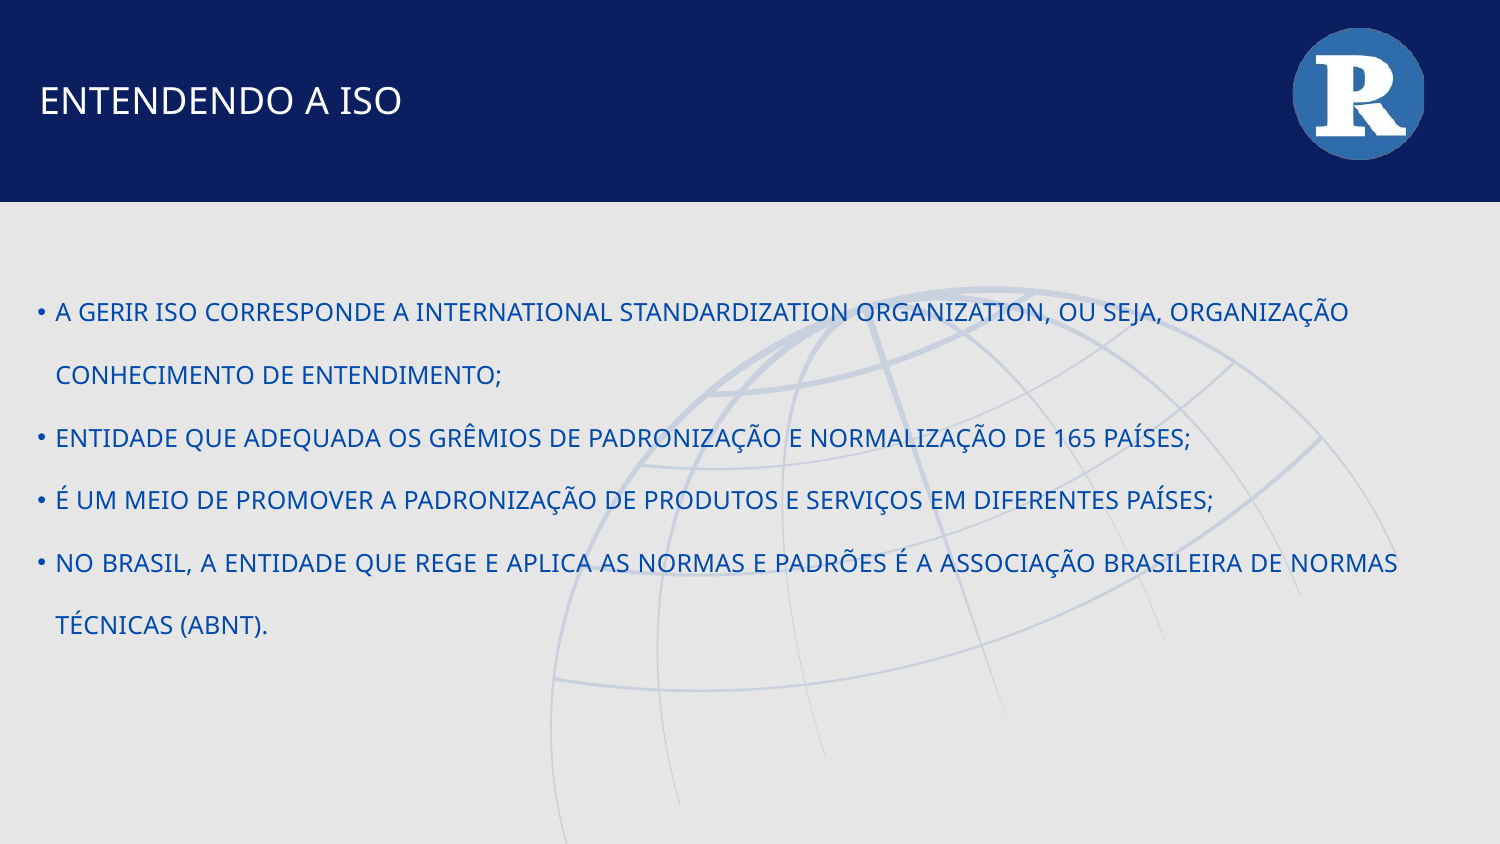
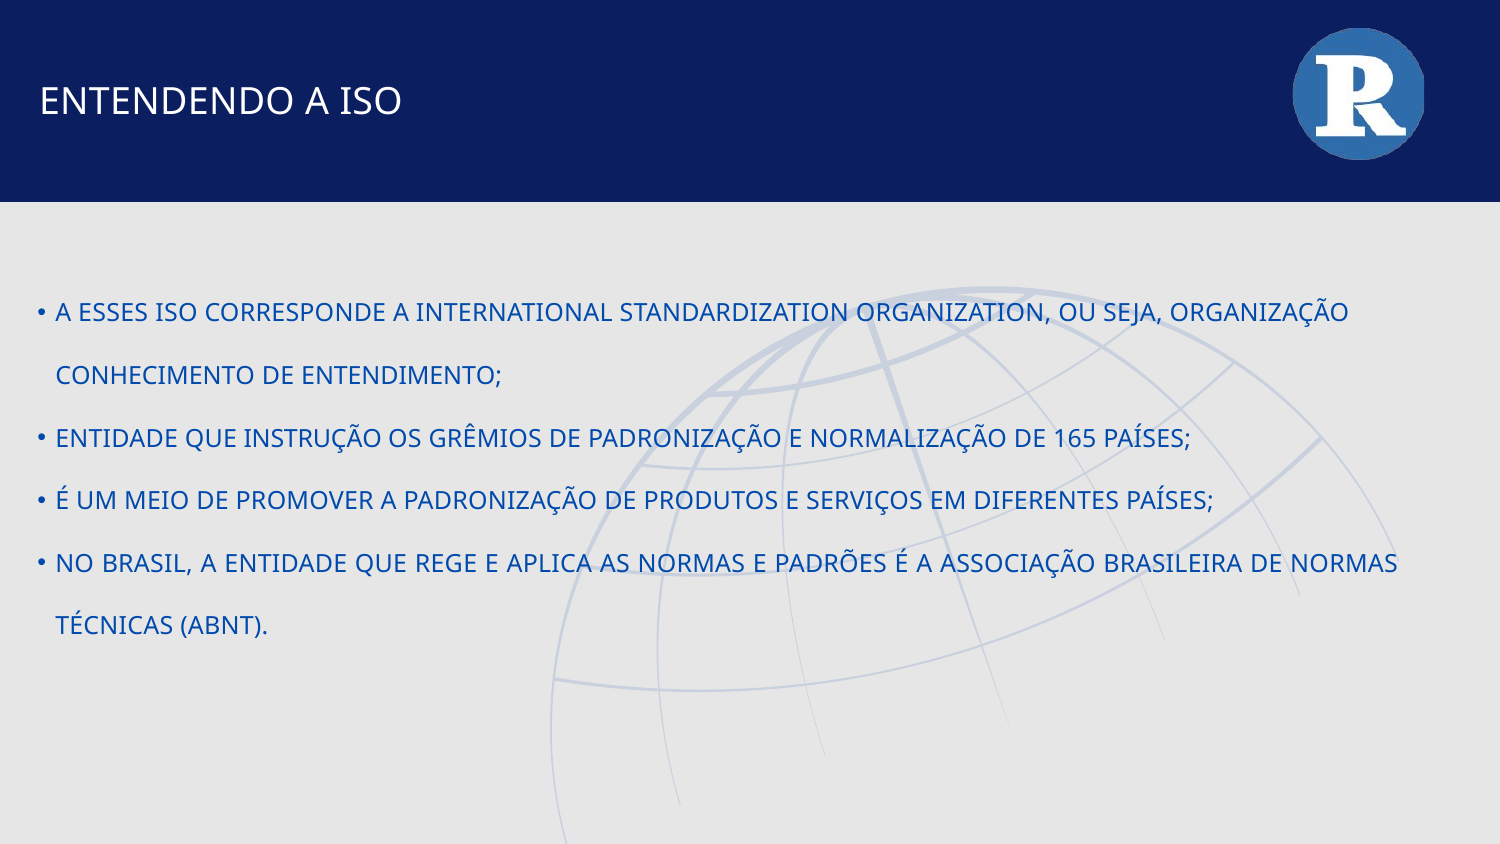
GERIR: GERIR -> ESSES
ADEQUADA: ADEQUADA -> INSTRUÇÃO
